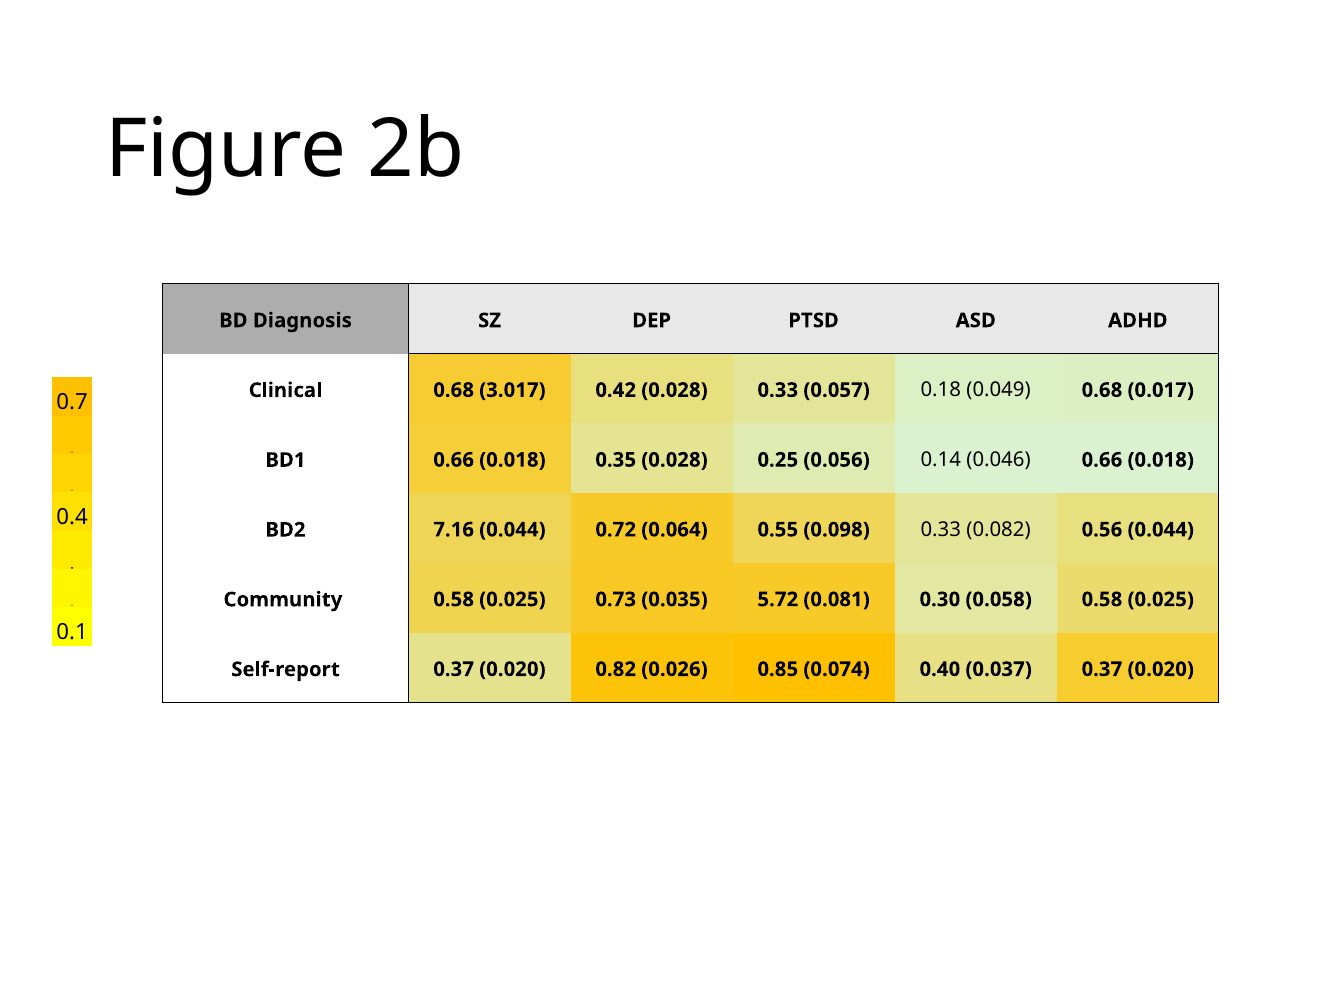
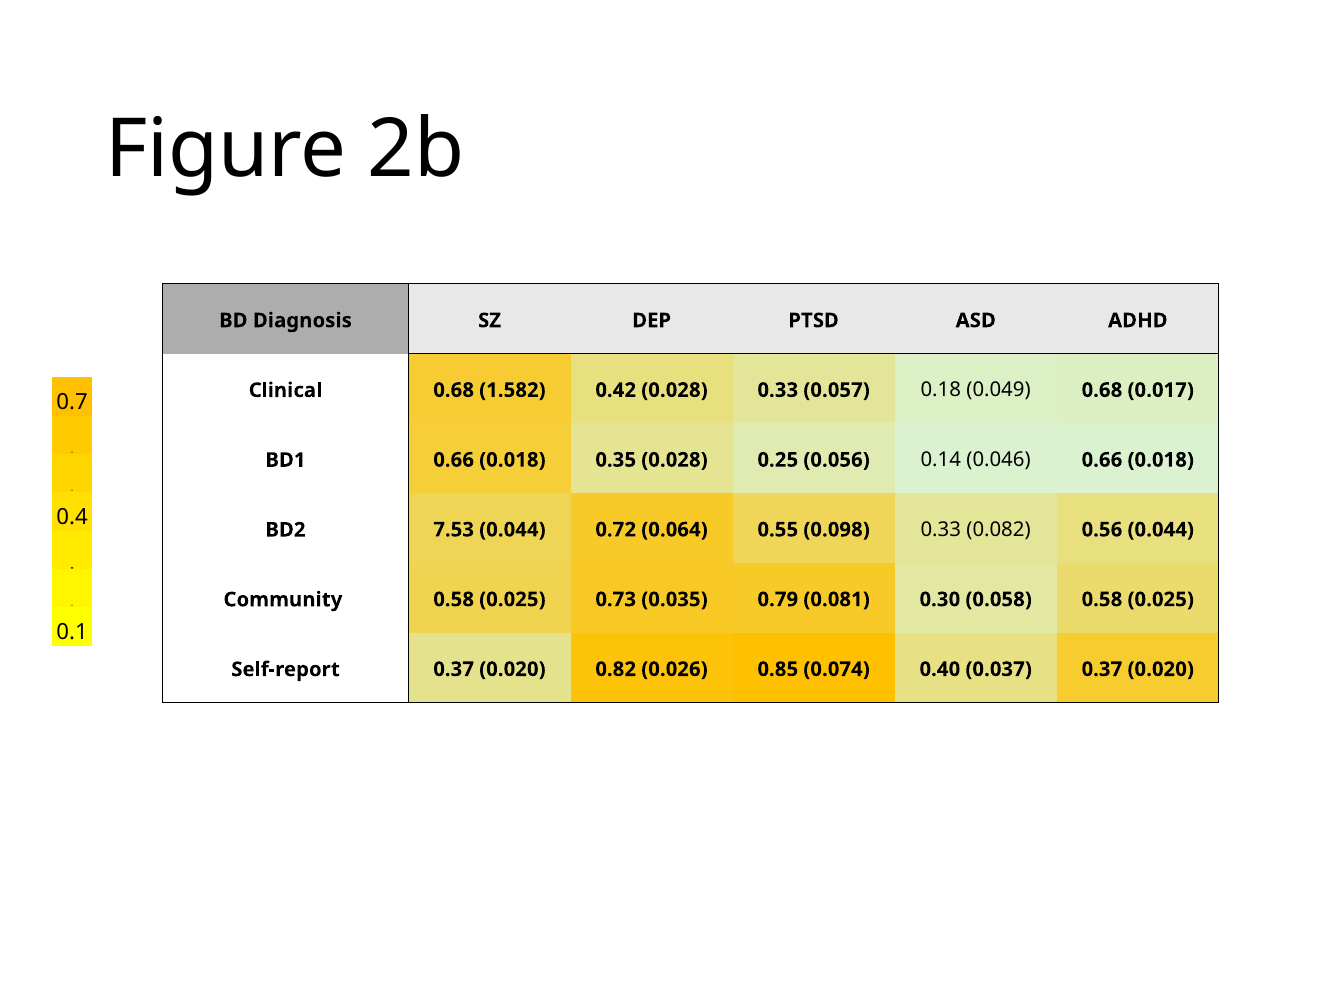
3.017: 3.017 -> 1.582
7.16: 7.16 -> 7.53
5.72: 5.72 -> 0.79
